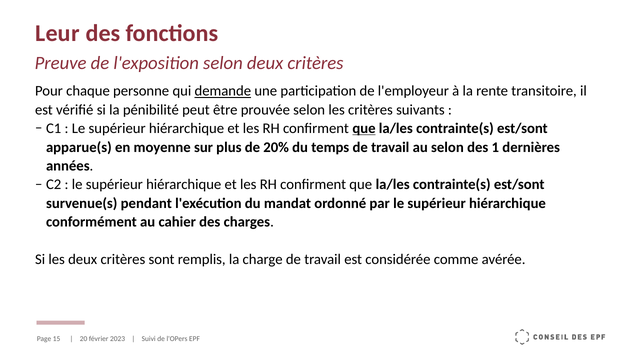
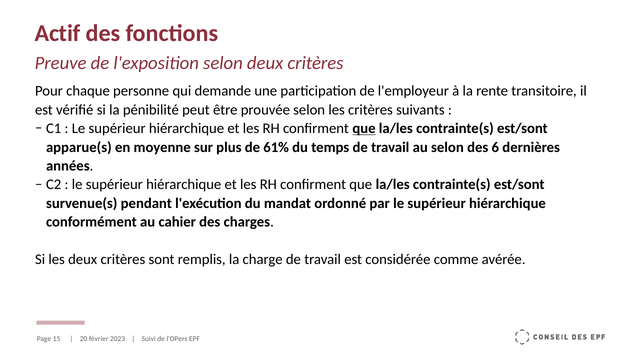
Leur: Leur -> Actif
demande underline: present -> none
20%: 20% -> 61%
1: 1 -> 6
